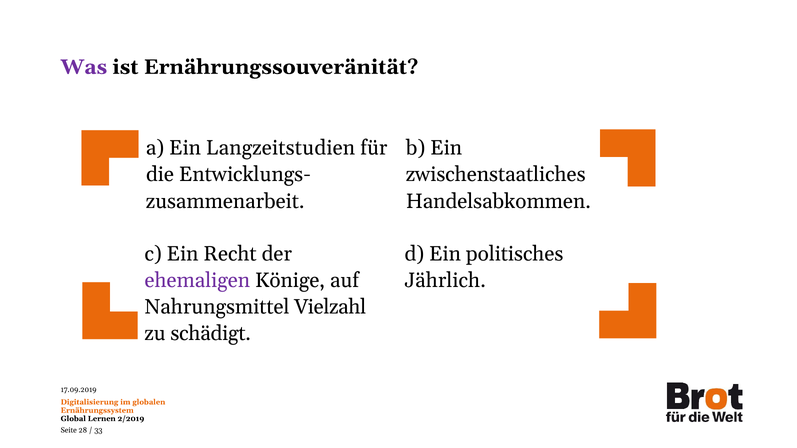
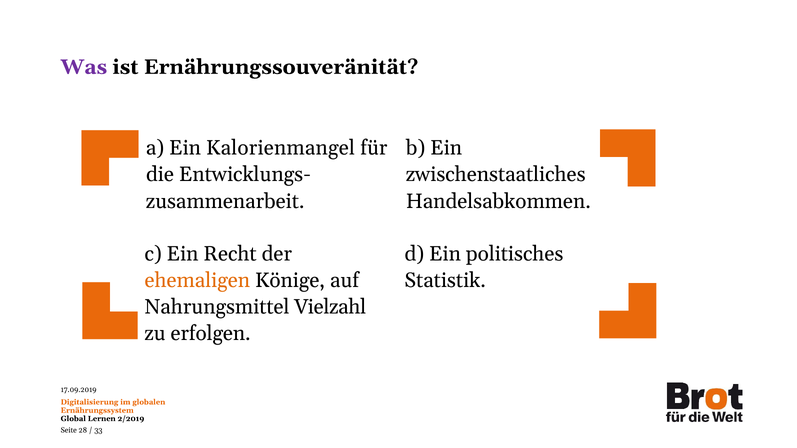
Langzeitstudien: Langzeitstudien -> Kalorienmangel
ehemaligen colour: purple -> orange
Jährlich: Jährlich -> Statistik
schädigt: schädigt -> erfolgen
